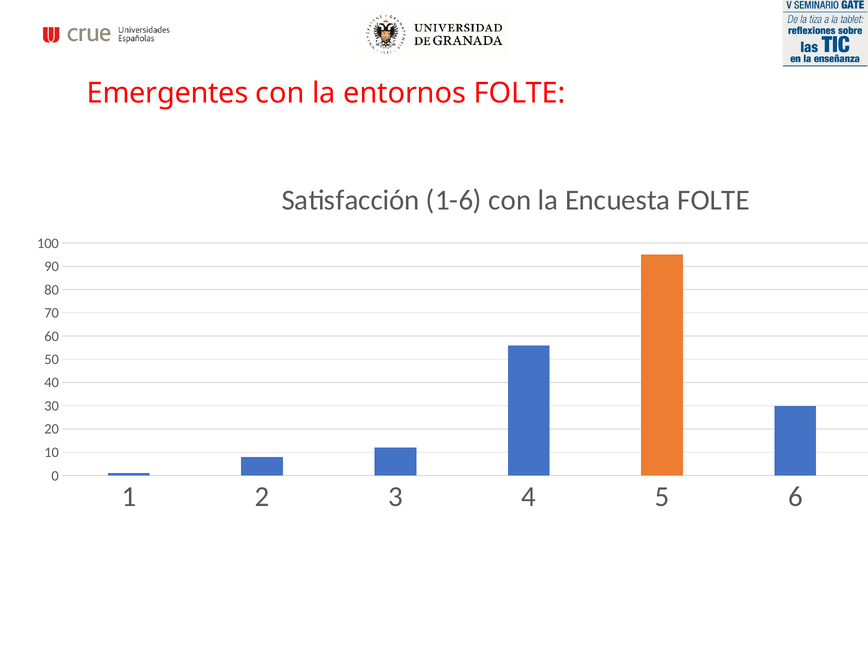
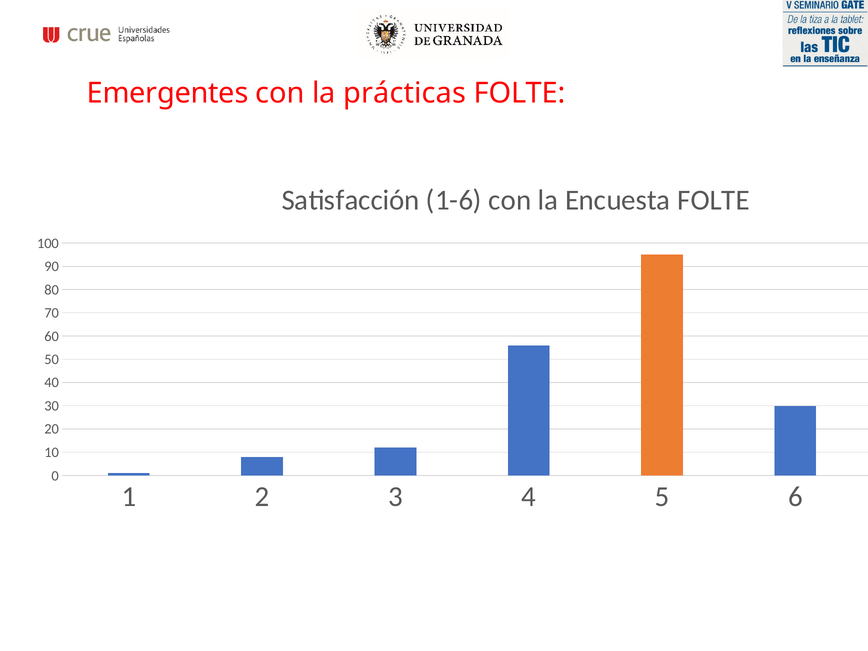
entornos: entornos -> prácticas
